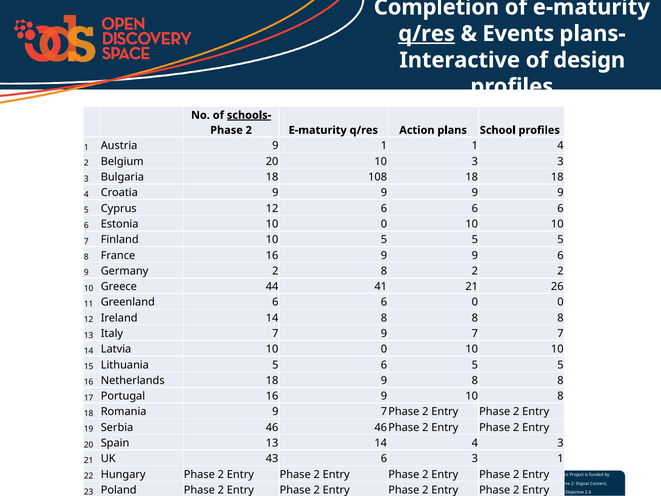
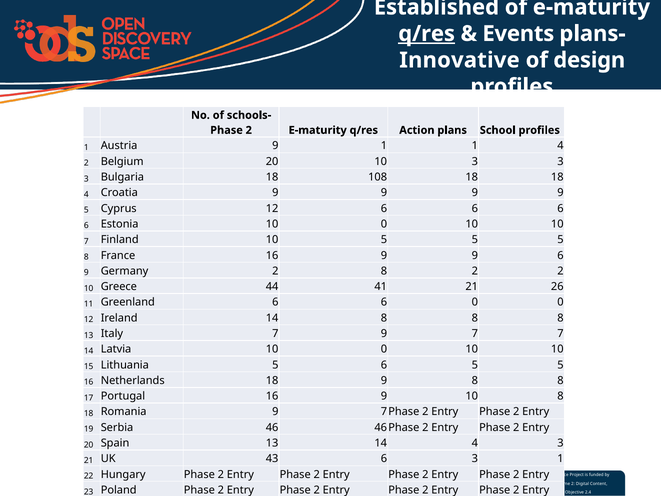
Completion: Completion -> Established
Interactive: Interactive -> Innovative
schools- underline: present -> none
